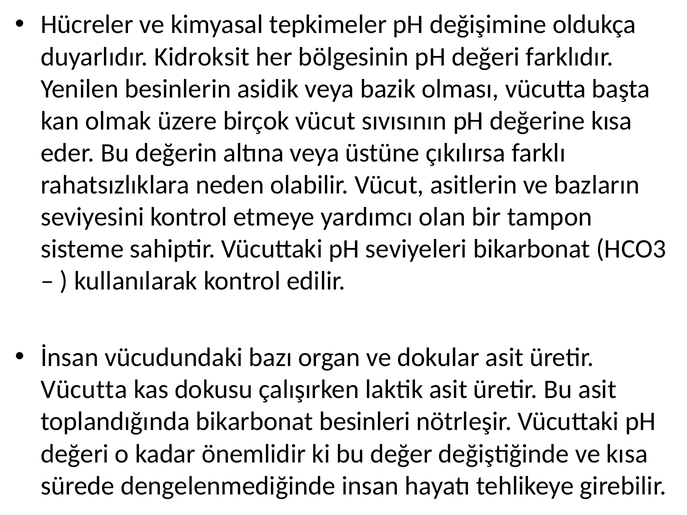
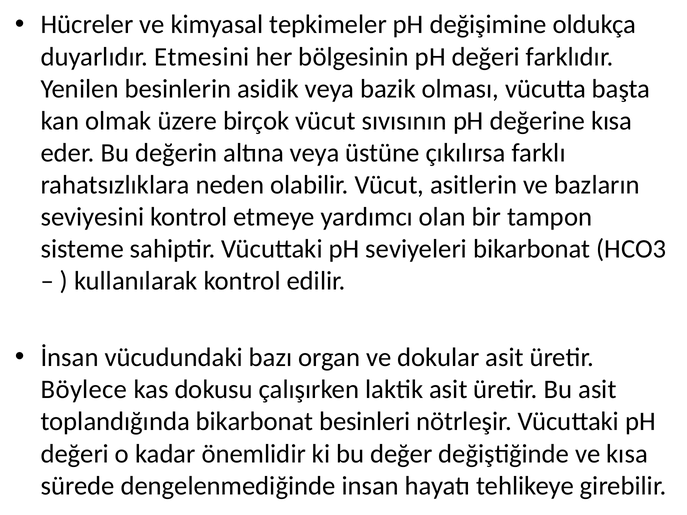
Kidroksit: Kidroksit -> Etmesini
Vücutta at (84, 390): Vücutta -> Böylece
